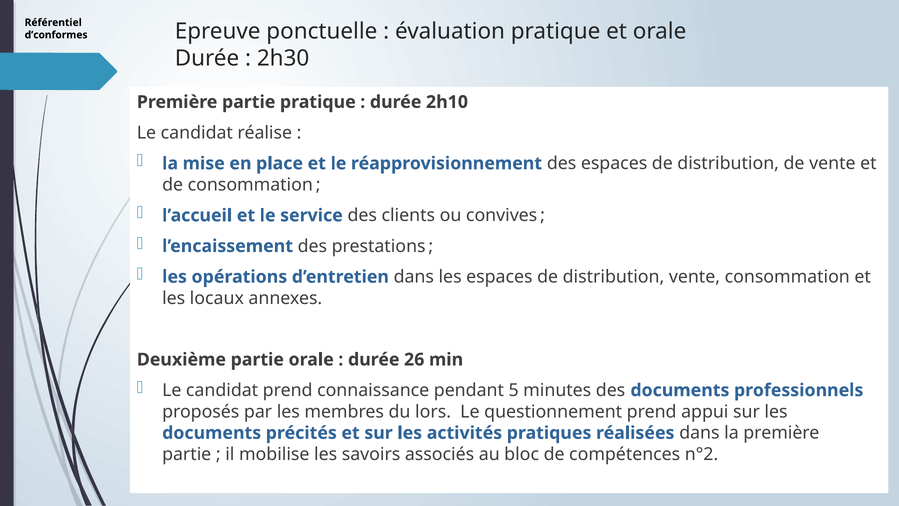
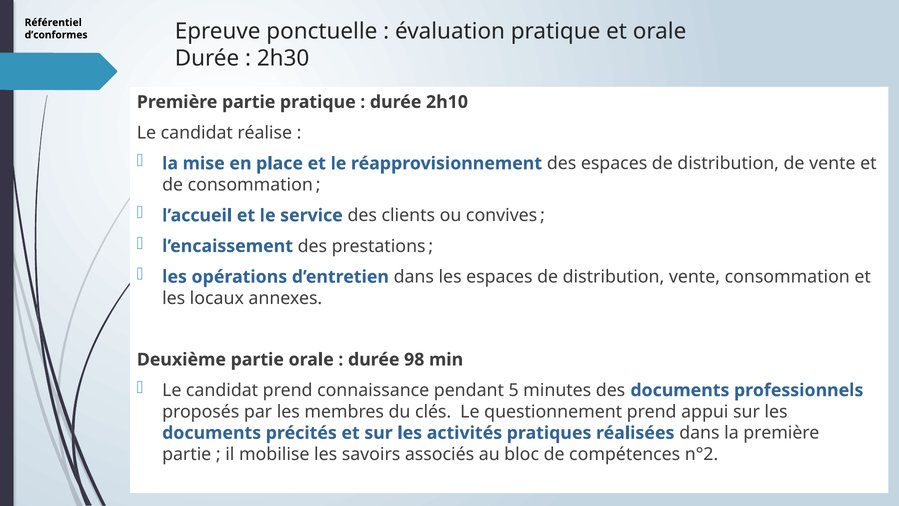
26: 26 -> 98
lors: lors -> clés
